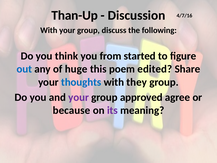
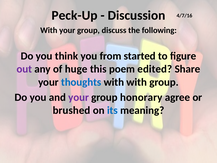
Than-Up: Than-Up -> Peck-Up
out colour: blue -> purple
with they: they -> with
approved: approved -> honorary
because: because -> brushed
its colour: purple -> blue
